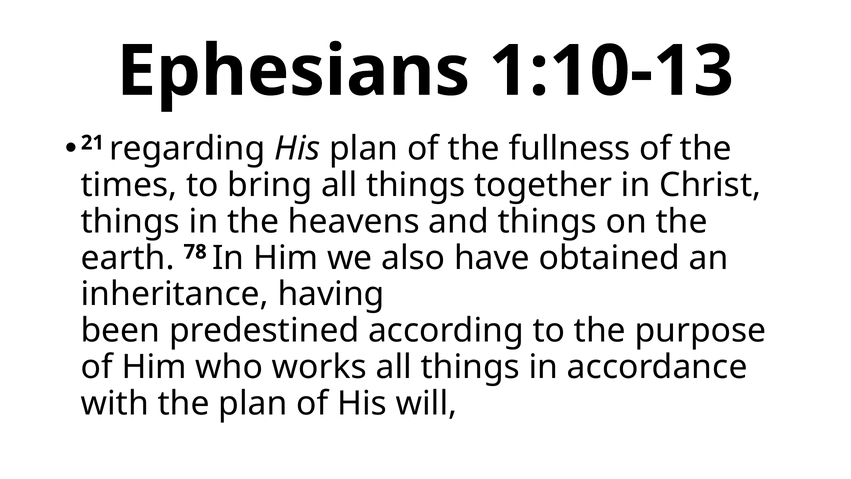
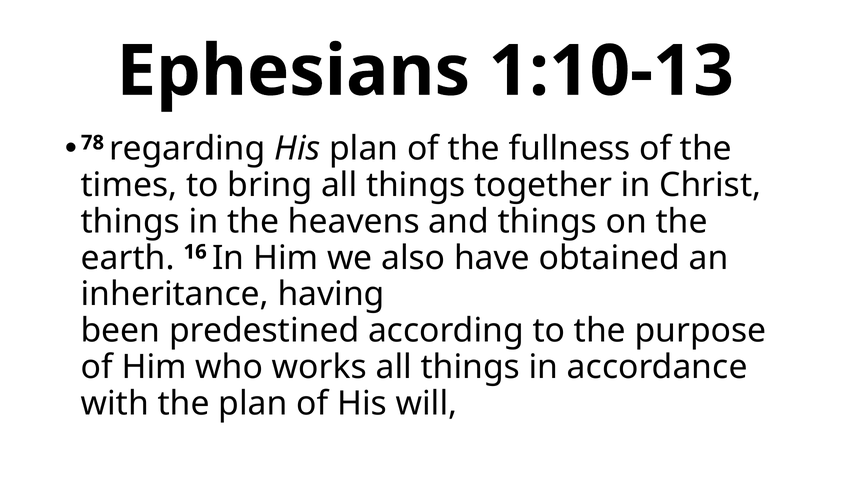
21: 21 -> 78
78: 78 -> 16
